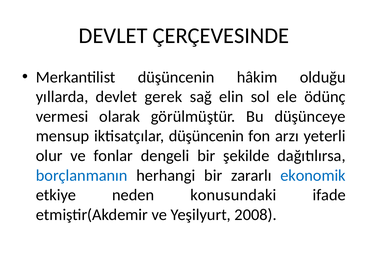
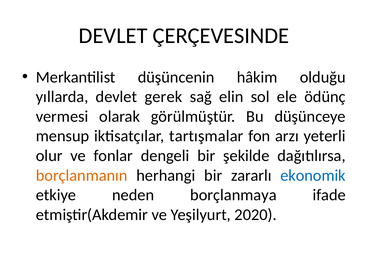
iktisatçılar düşüncenin: düşüncenin -> tartışmalar
borçlanmanın colour: blue -> orange
konusundaki: konusundaki -> borçlanmaya
2008: 2008 -> 2020
